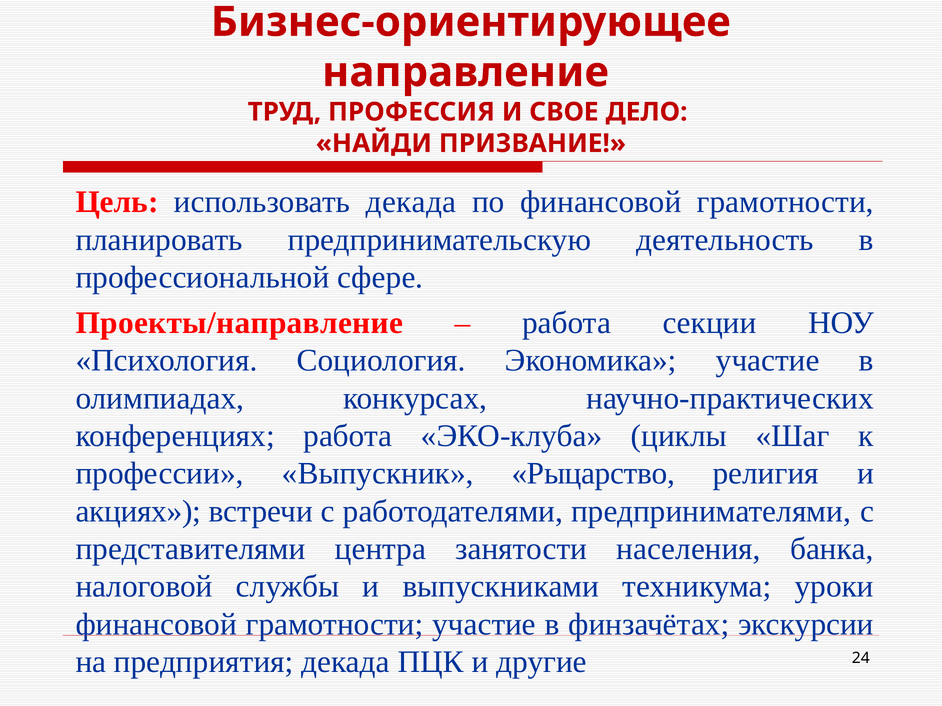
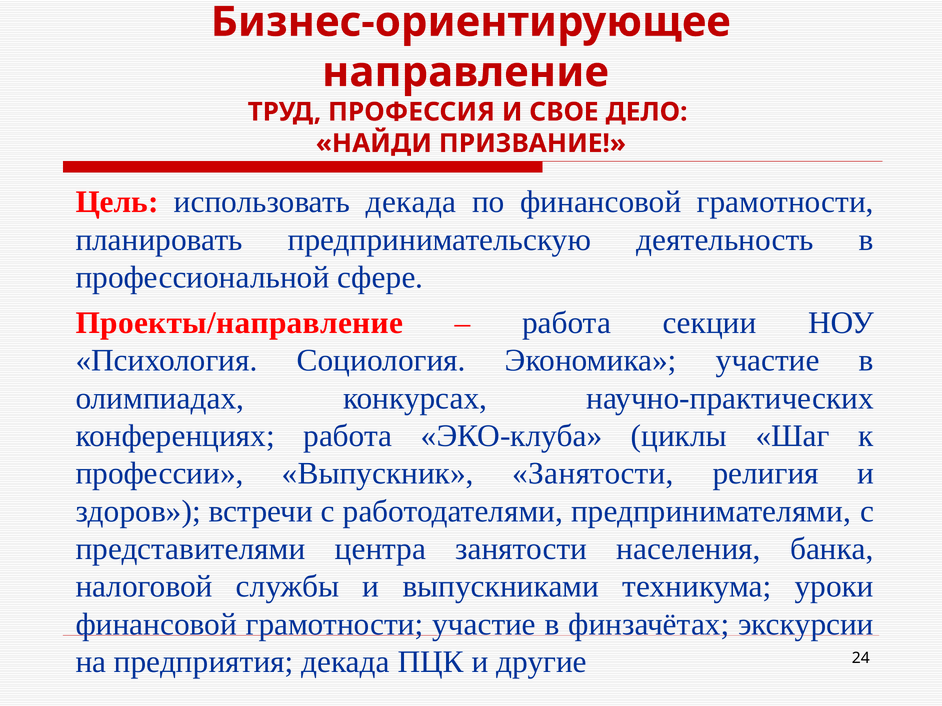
Выпускник Рыцарство: Рыцарство -> Занятости
акциях: акциях -> здоров
